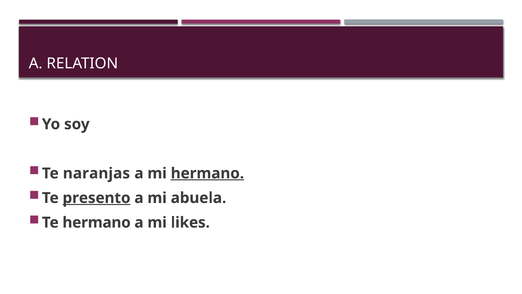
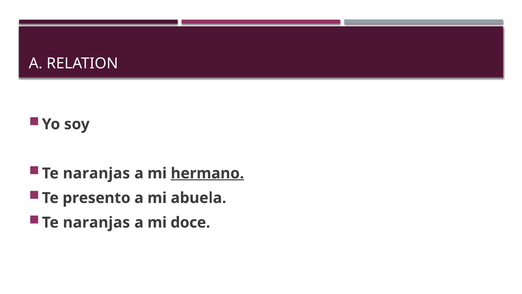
presento underline: present -> none
hermano at (97, 222): hermano -> naranjas
likes: likes -> doce
